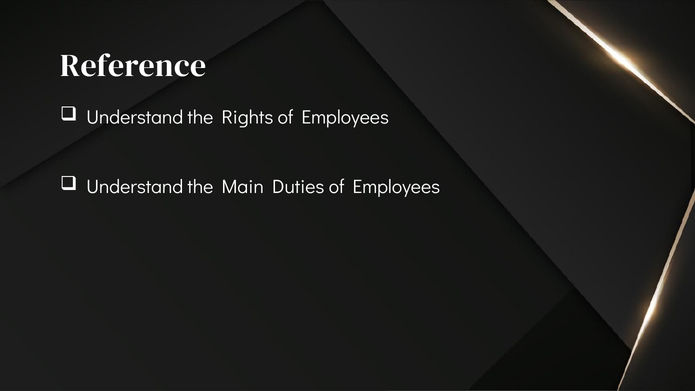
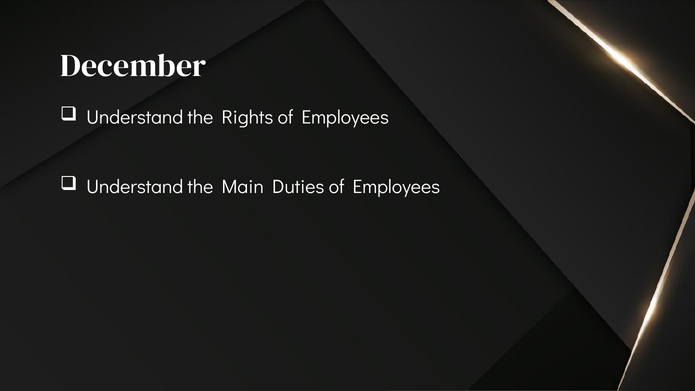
Reference: Reference -> December
